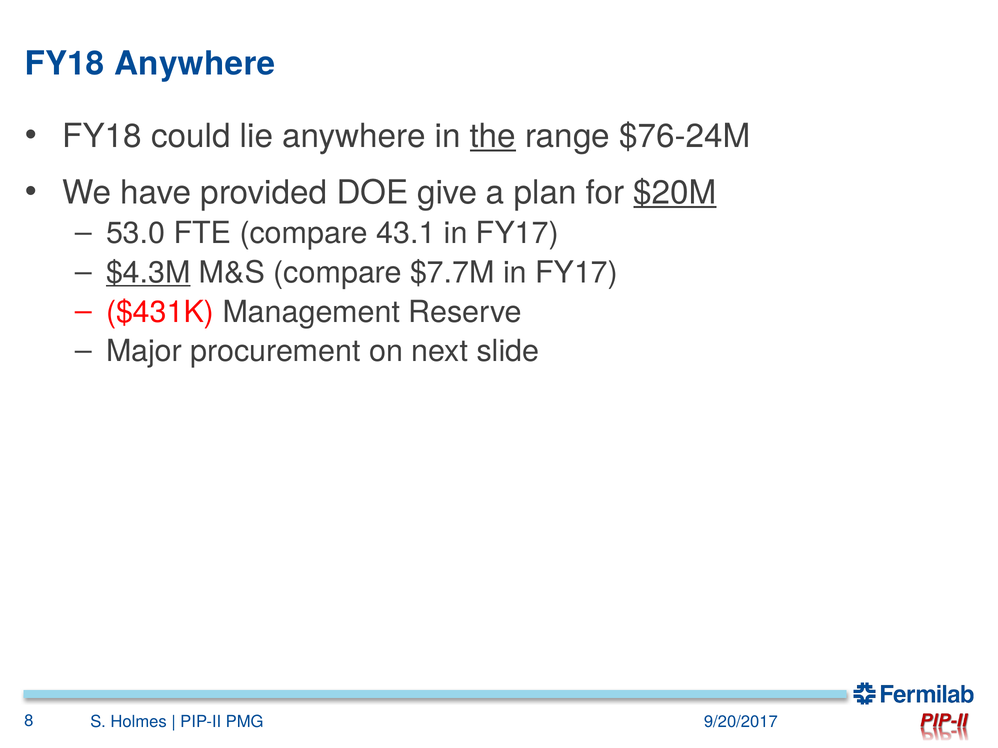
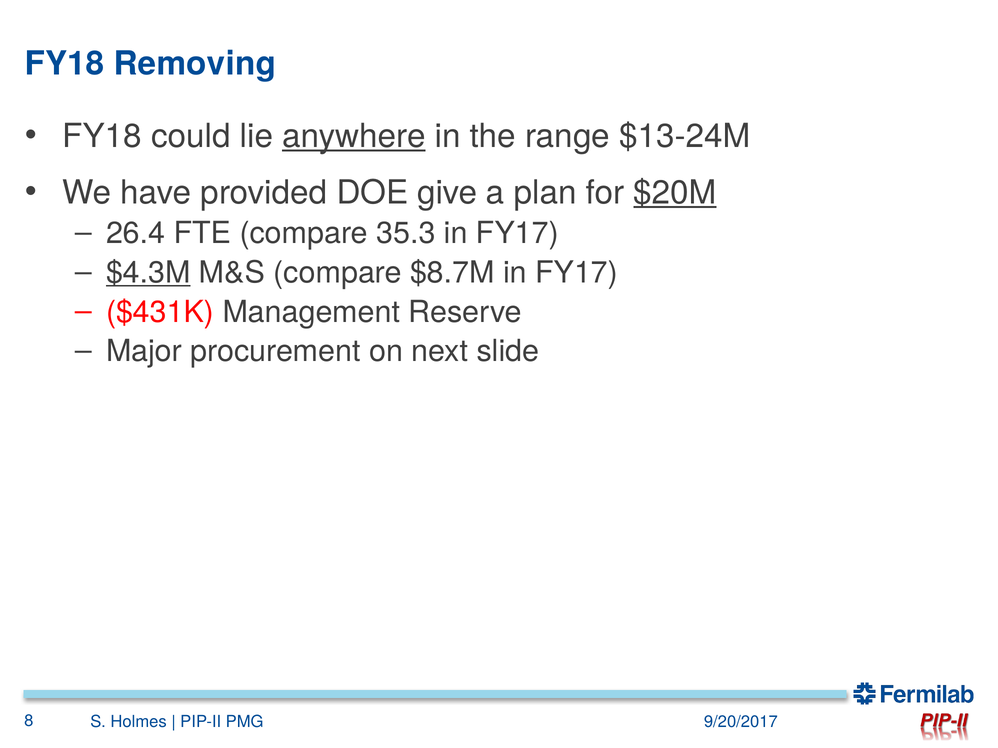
FY18 Anywhere: Anywhere -> Removing
anywhere at (354, 136) underline: none -> present
the underline: present -> none
$76-24M: $76-24M -> $13-24M
53.0: 53.0 -> 26.4
43.1: 43.1 -> 35.3
$7.7M: $7.7M -> $8.7M
